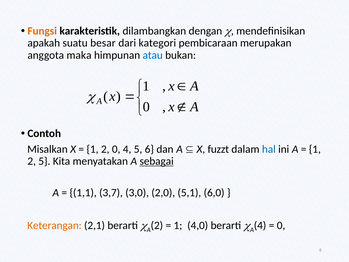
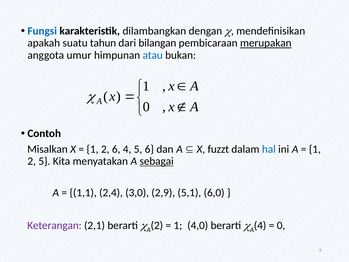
Fungsi colour: orange -> blue
besar: besar -> tahun
kategori: kategori -> bilangan
merupakan underline: none -> present
maka: maka -> umur
2 0: 0 -> 6
3,7: 3,7 -> 2,4
2,0: 2,0 -> 2,9
Keterangan colour: orange -> purple
